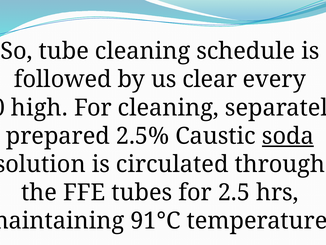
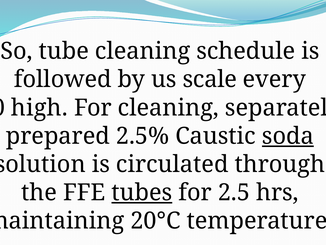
clear: clear -> scale
tubes underline: none -> present
91°C: 91°C -> 20°C
